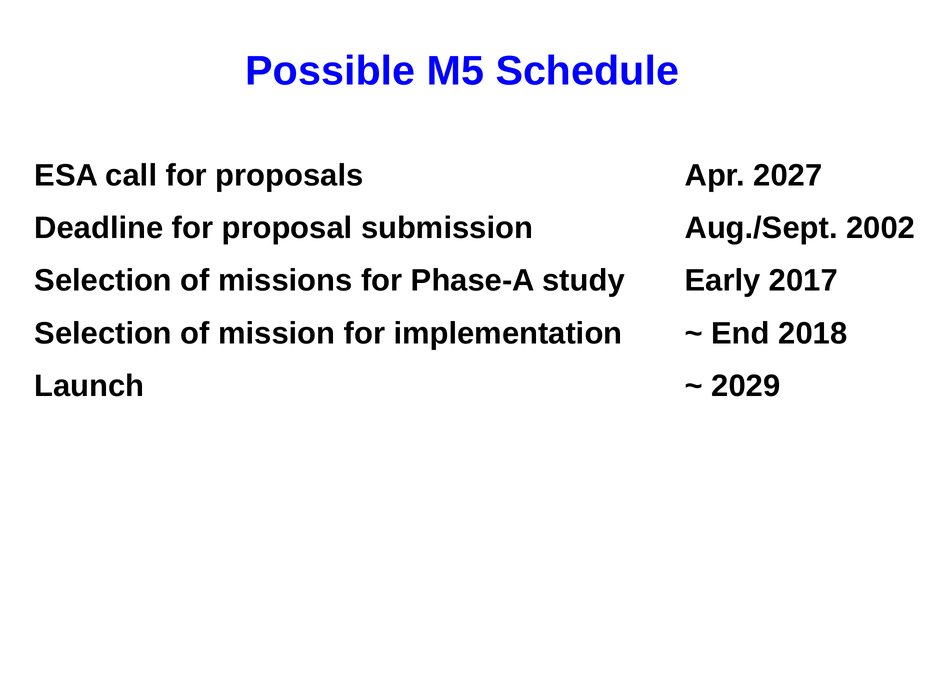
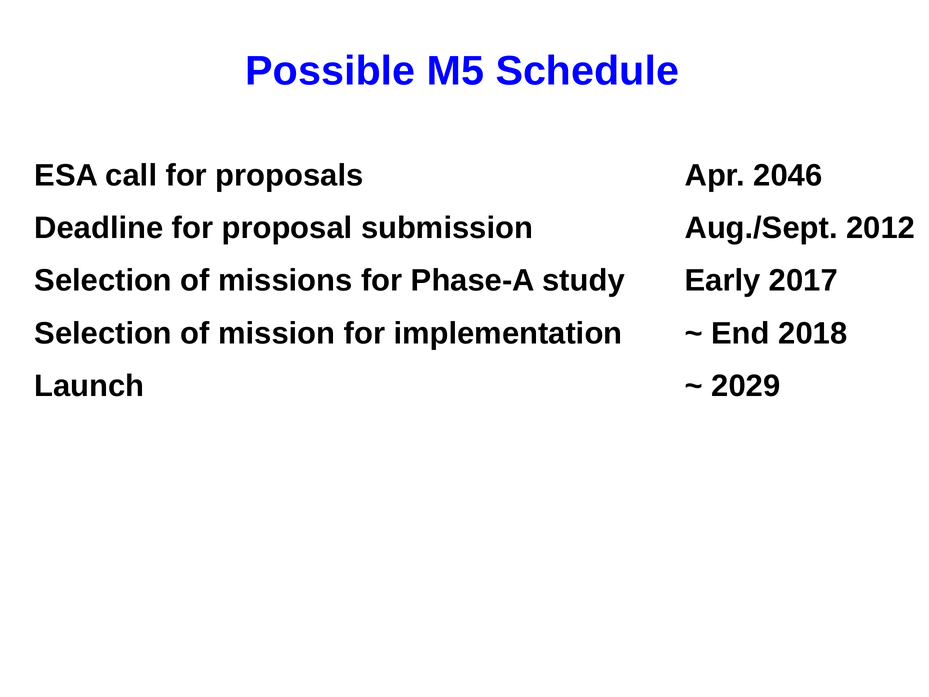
2027: 2027 -> 2046
2002: 2002 -> 2012
